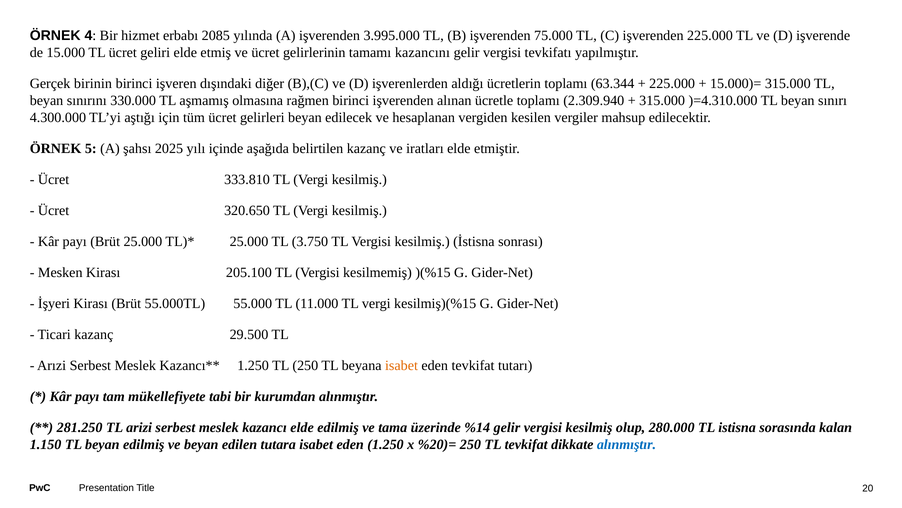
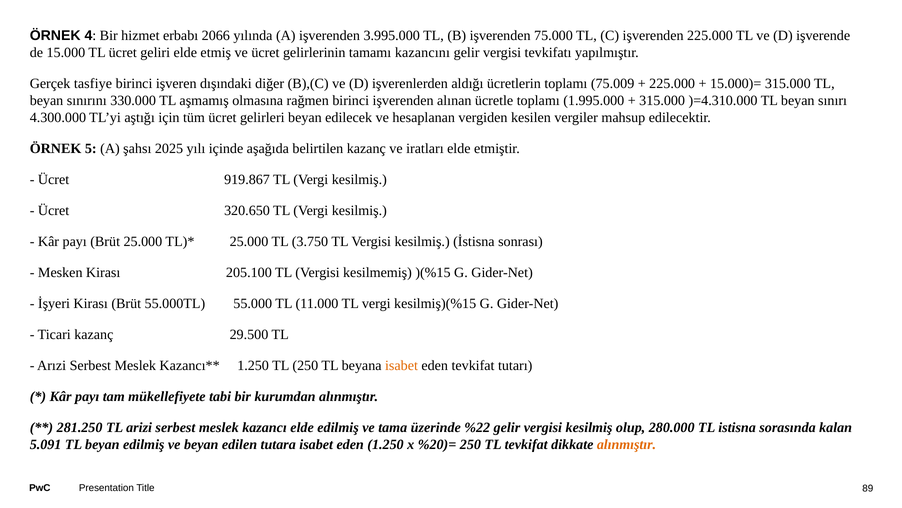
2085: 2085 -> 2066
birinin: birinin -> tasfiye
63.344: 63.344 -> 75.009
2.309.940: 2.309.940 -> 1.995.000
333.810: 333.810 -> 919.867
%14: %14 -> %22
1.150: 1.150 -> 5.091
alınmıştır at (626, 444) colour: blue -> orange
20: 20 -> 89
